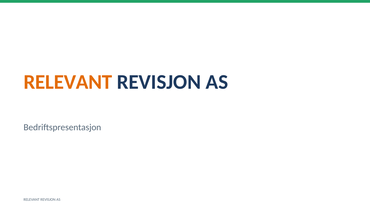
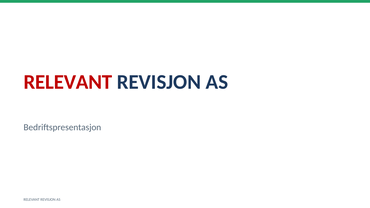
RELEVANT at (68, 82) colour: orange -> red
